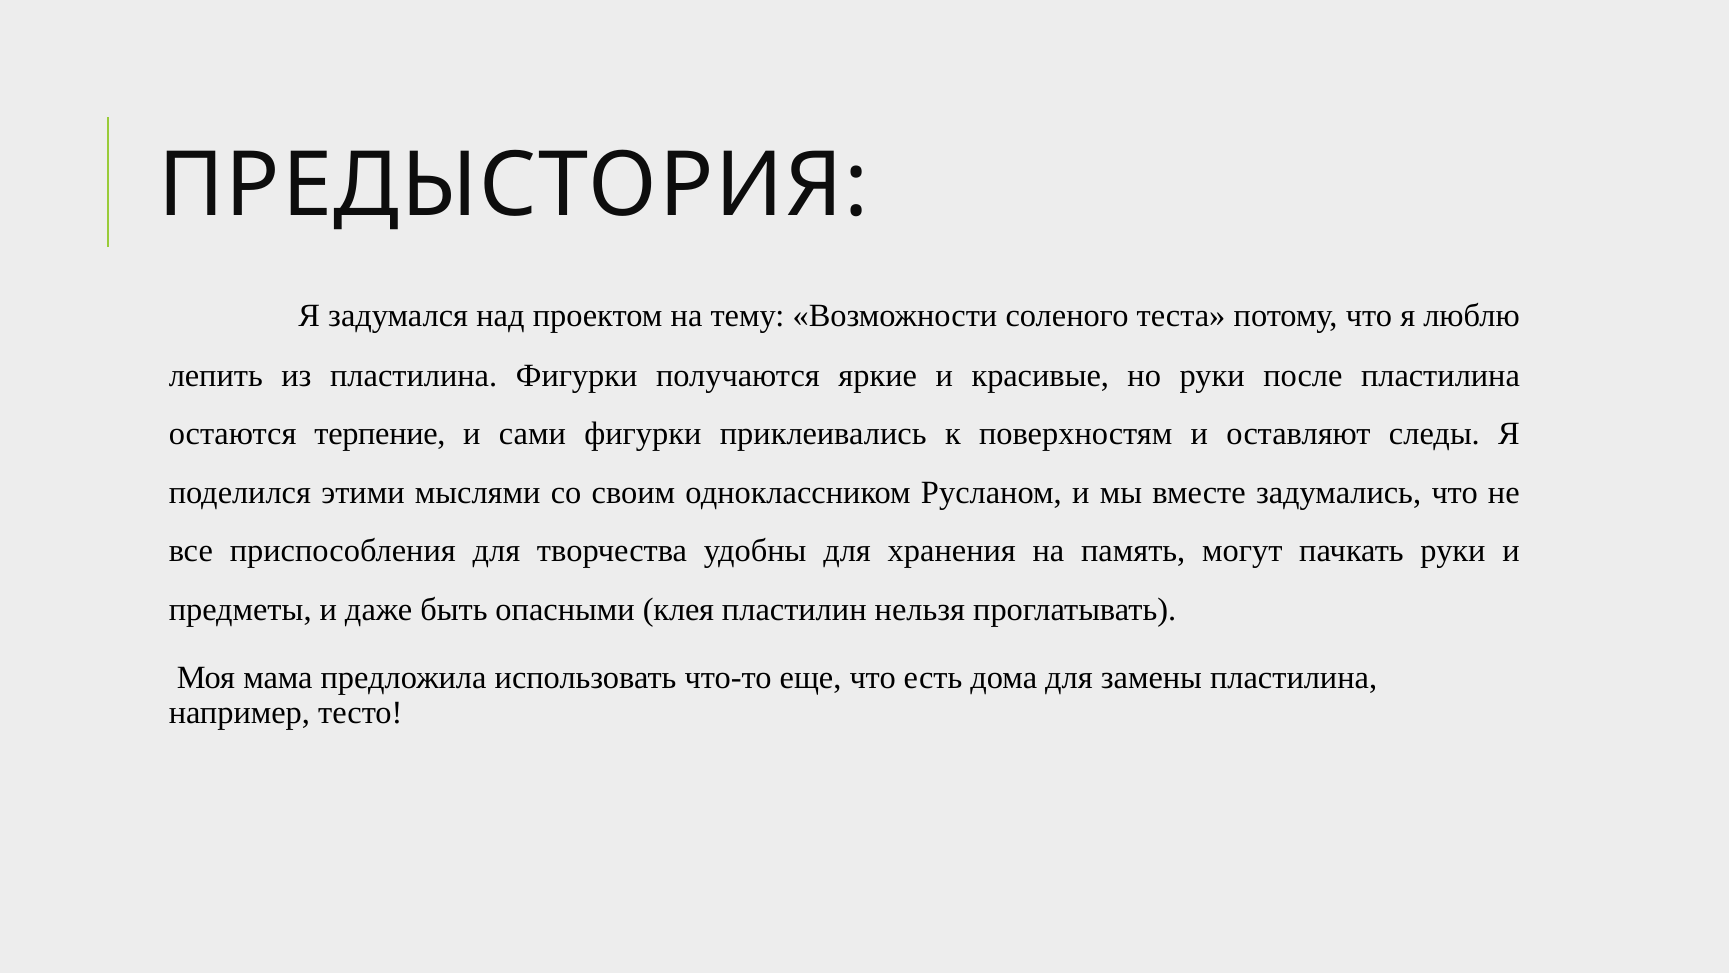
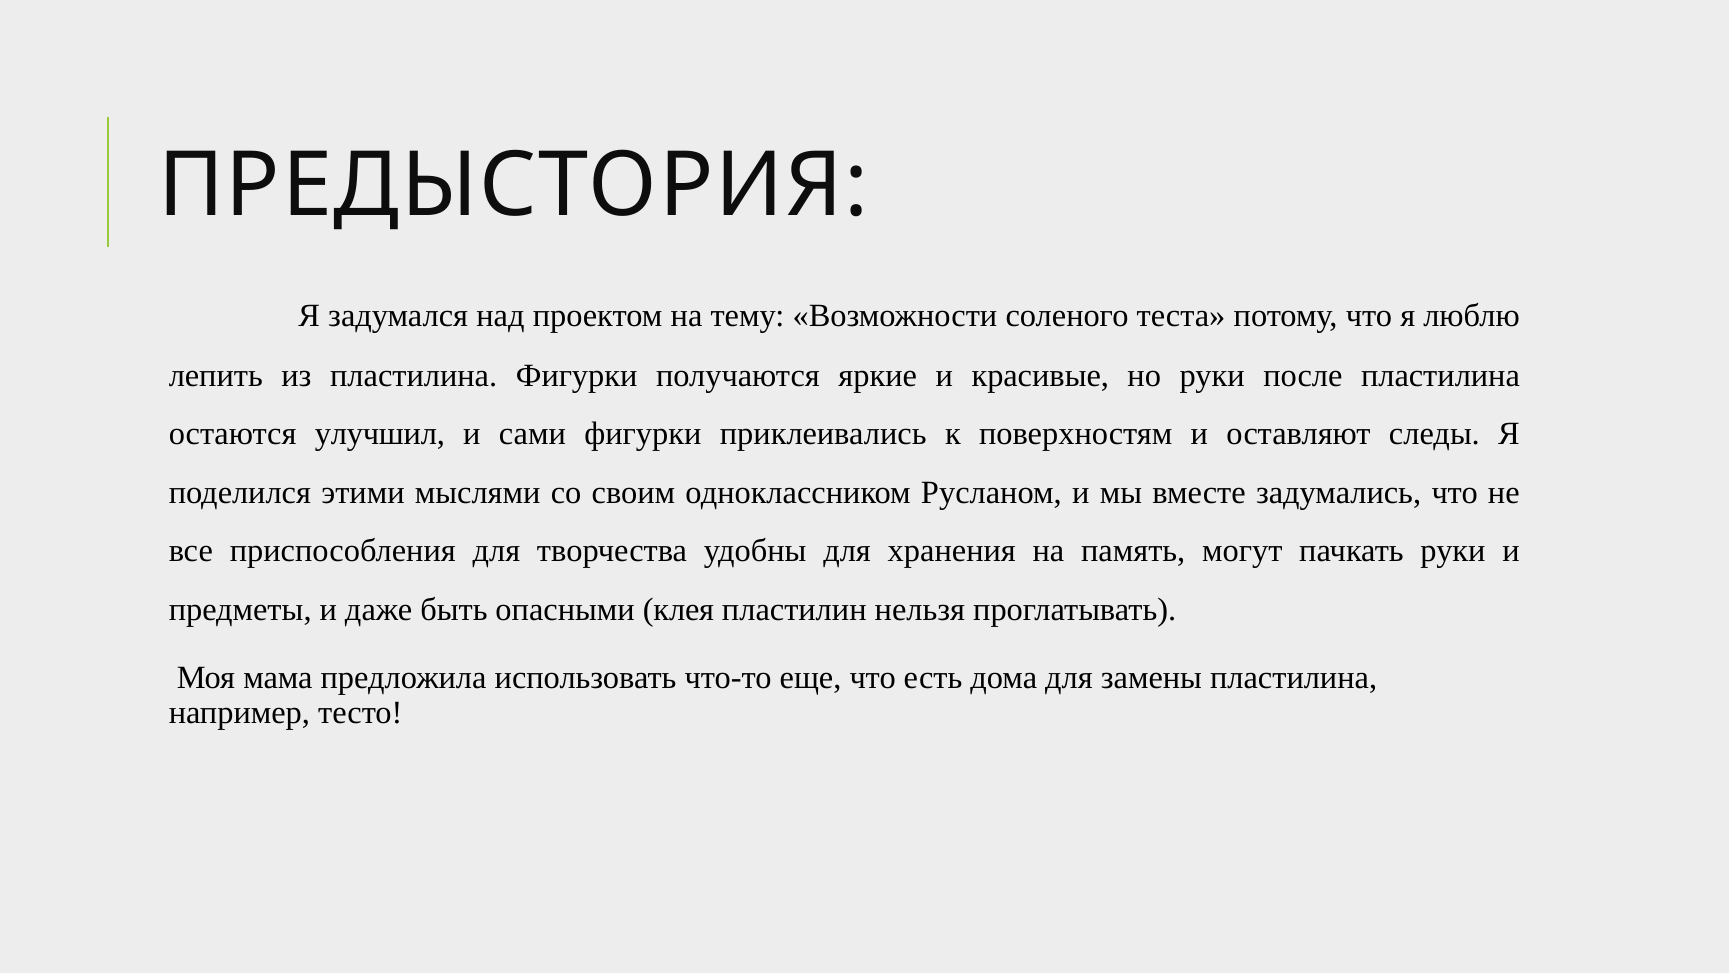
терпение: терпение -> улучшил
